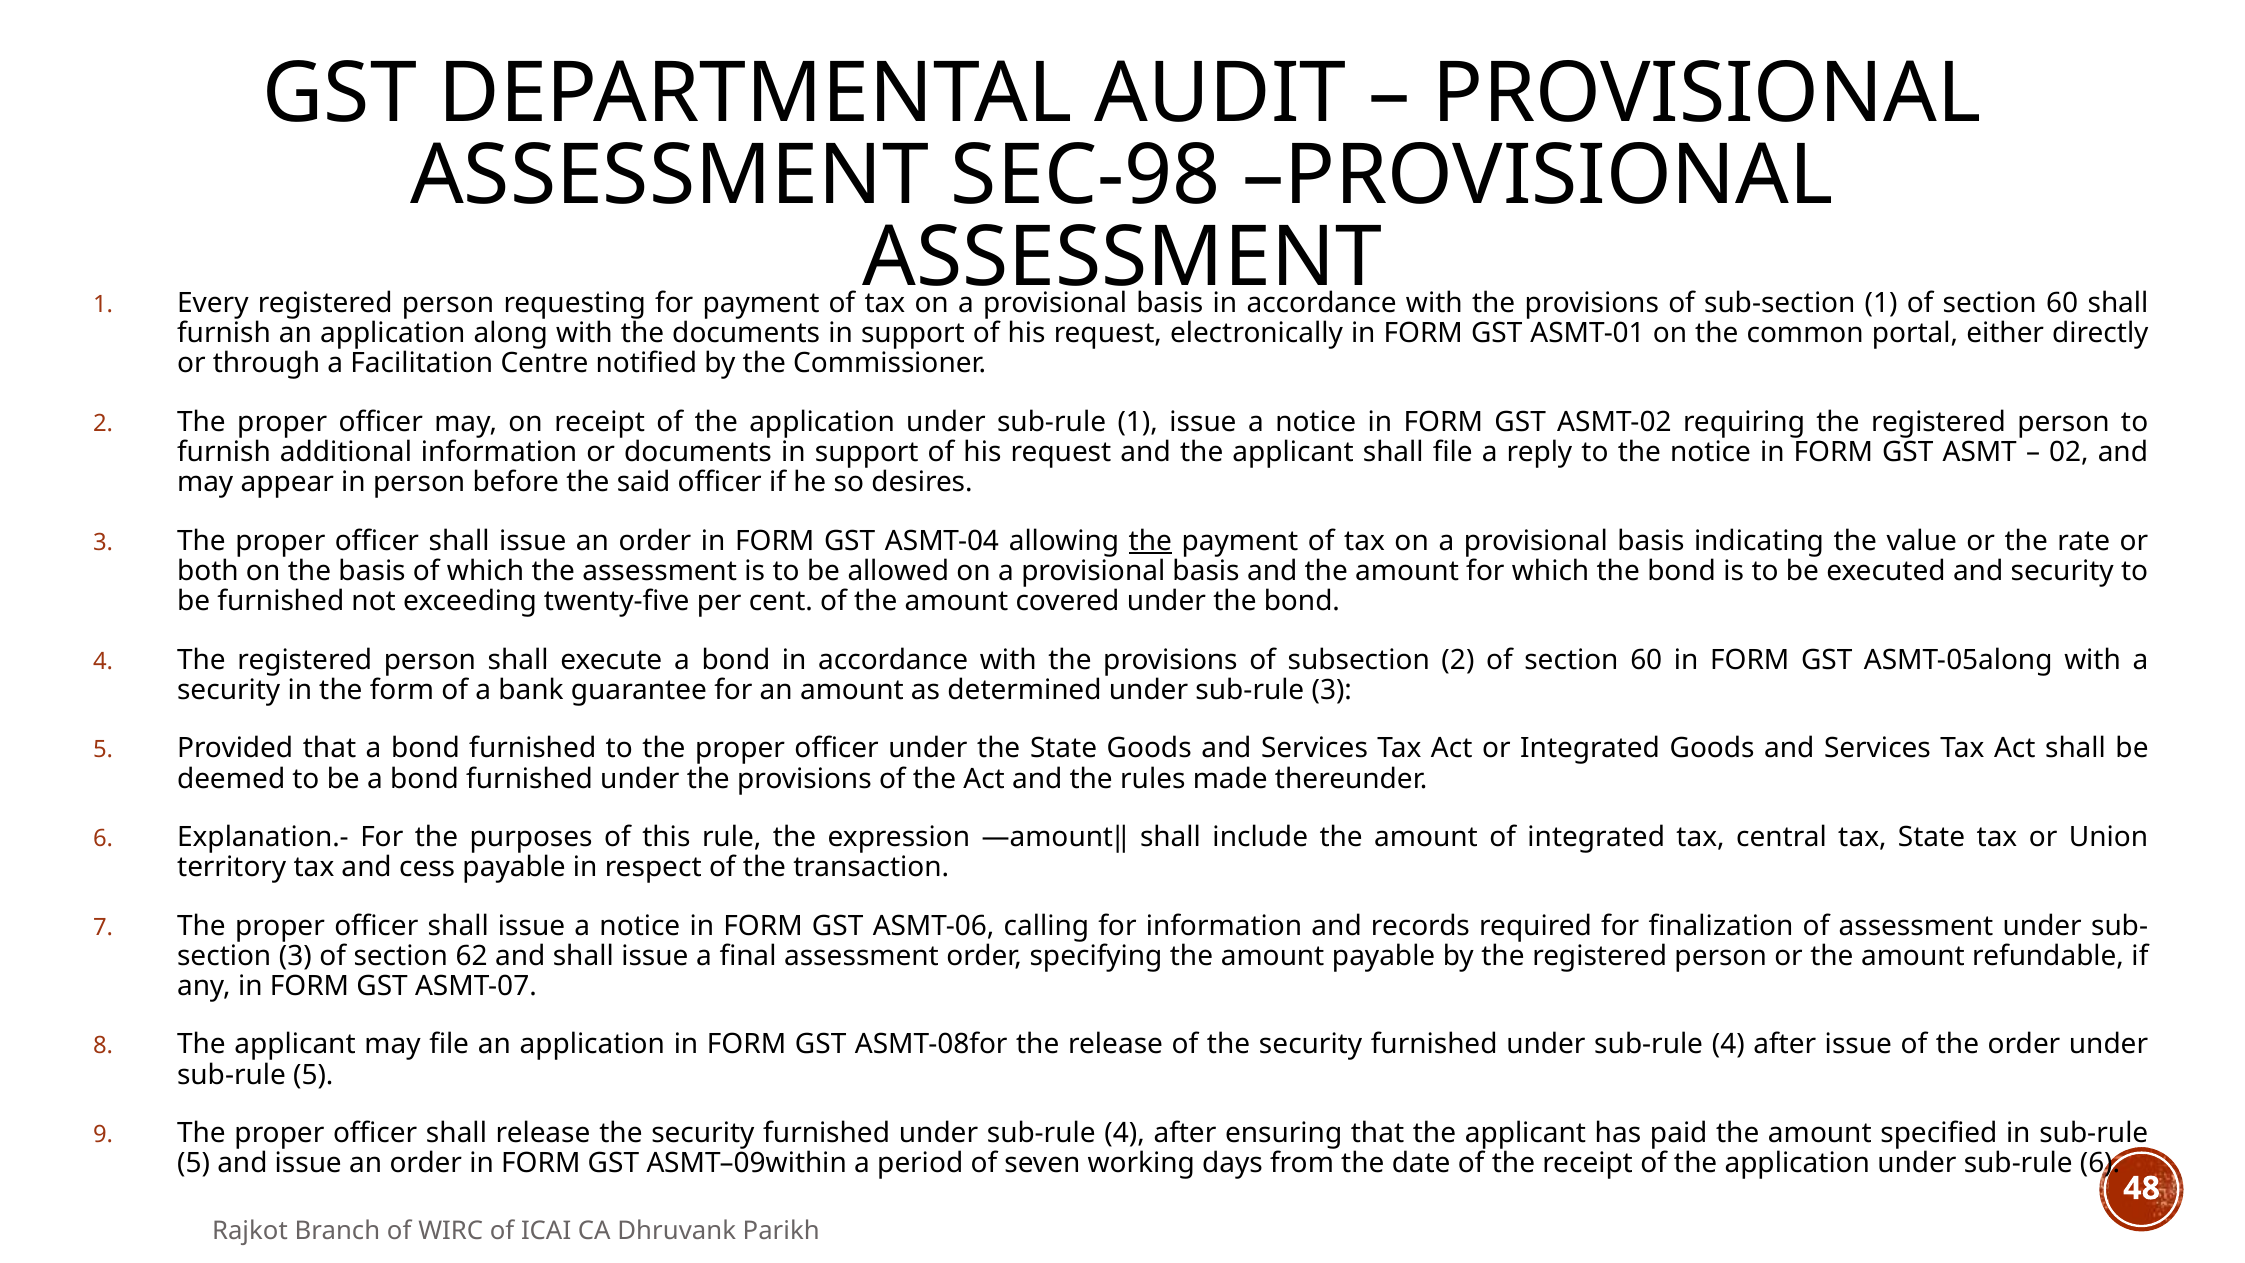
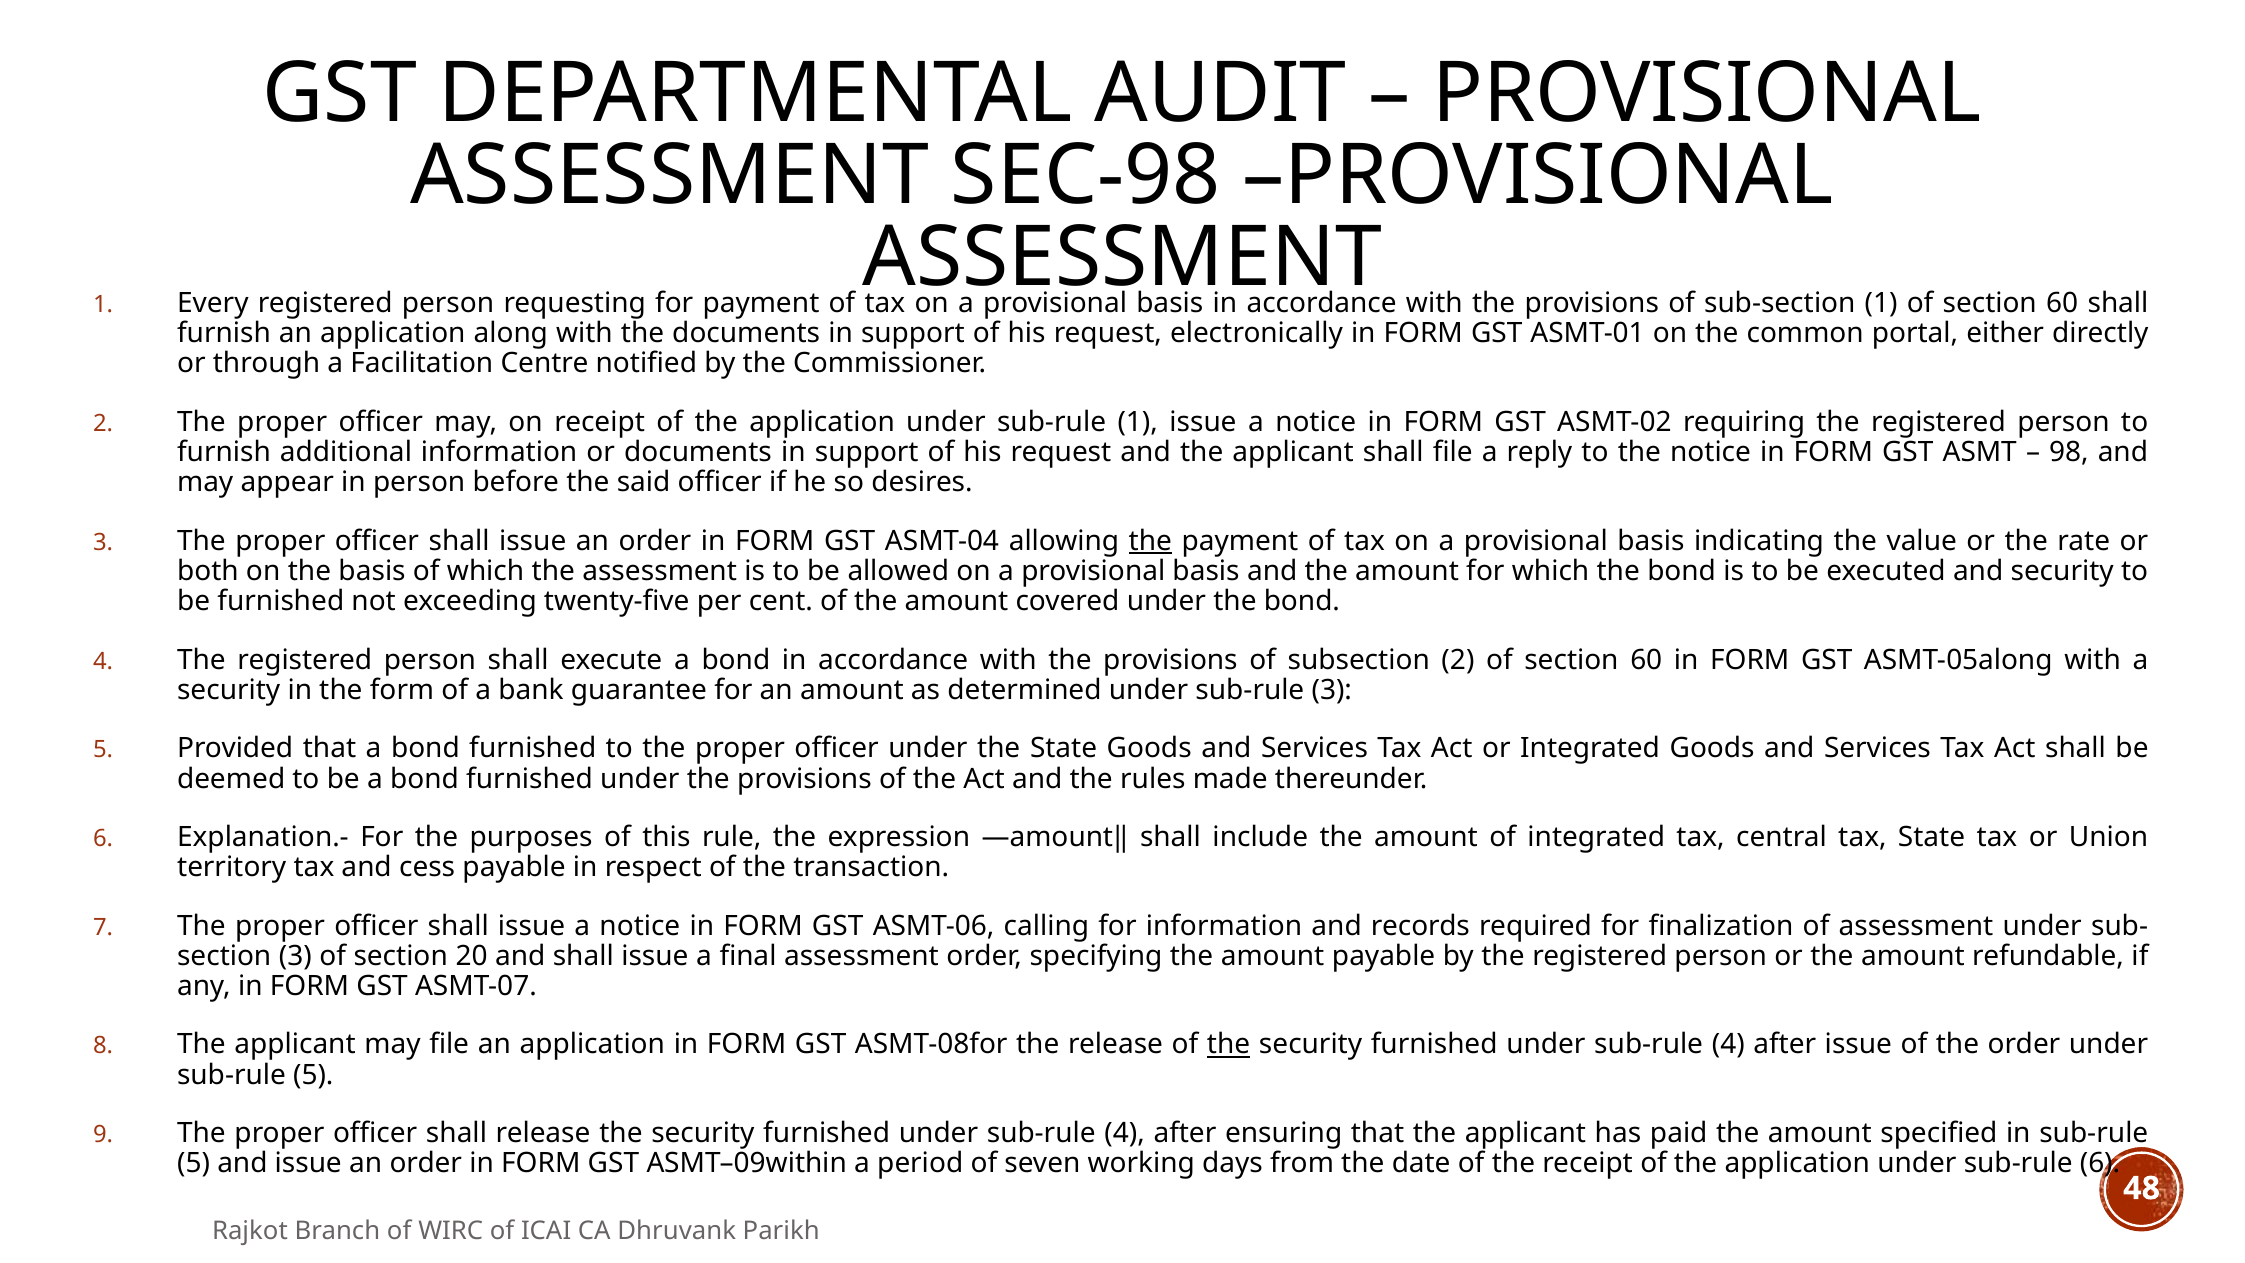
02: 02 -> 98
62: 62 -> 20
the at (1229, 1045) underline: none -> present
